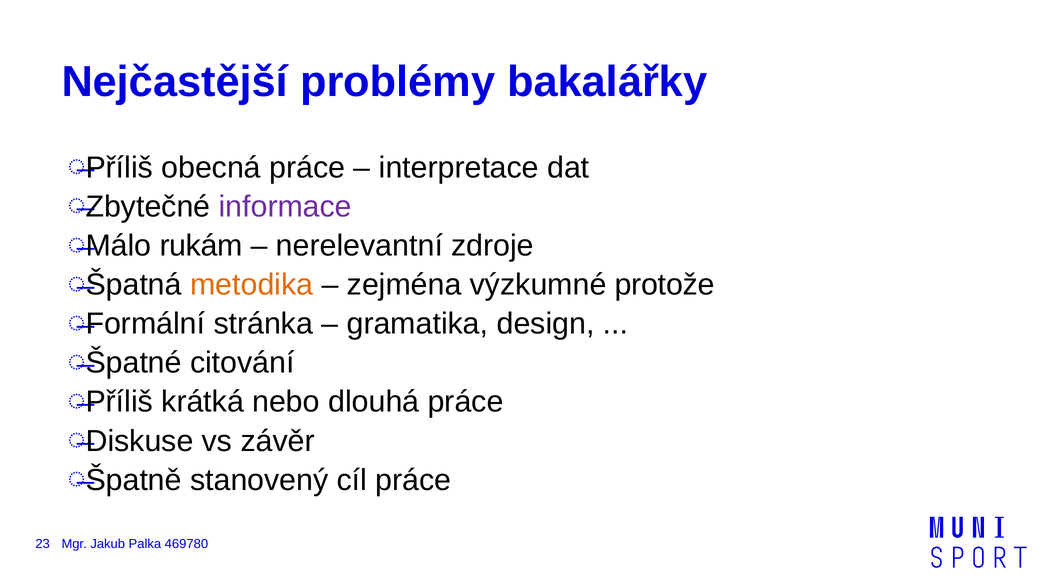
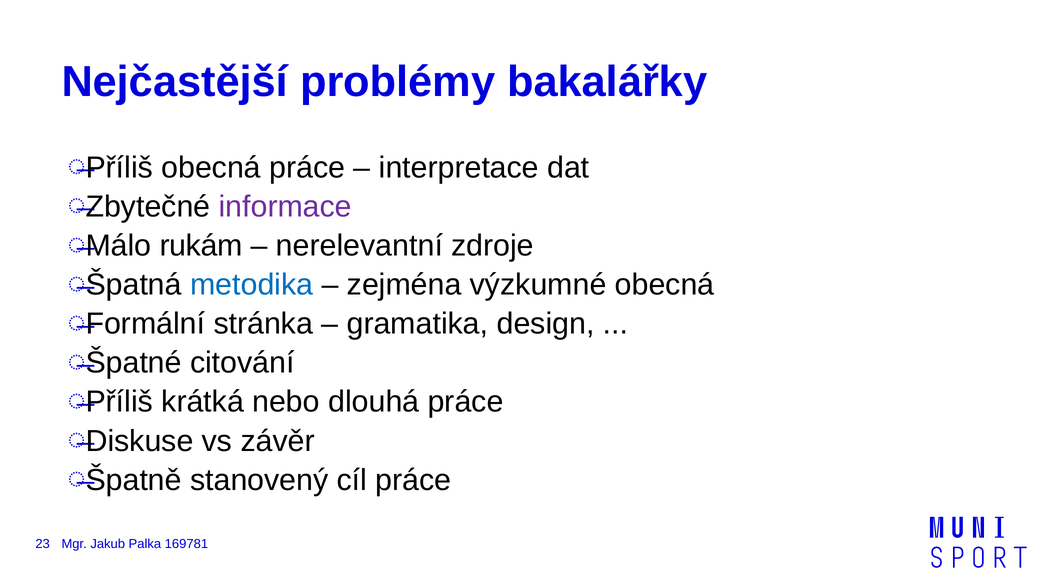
metodika colour: orange -> blue
výzkumné protože: protože -> obecná
469780: 469780 -> 169781
